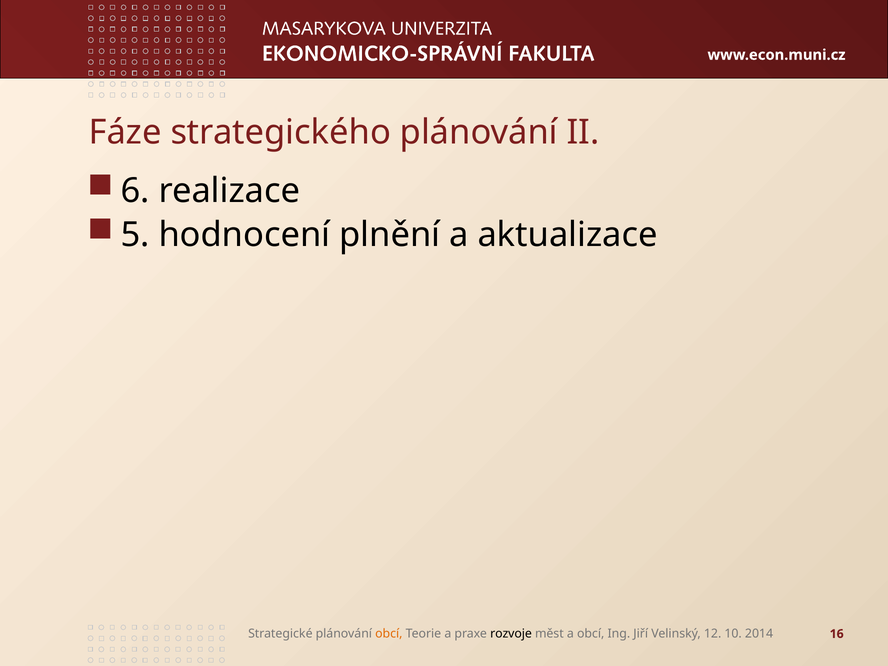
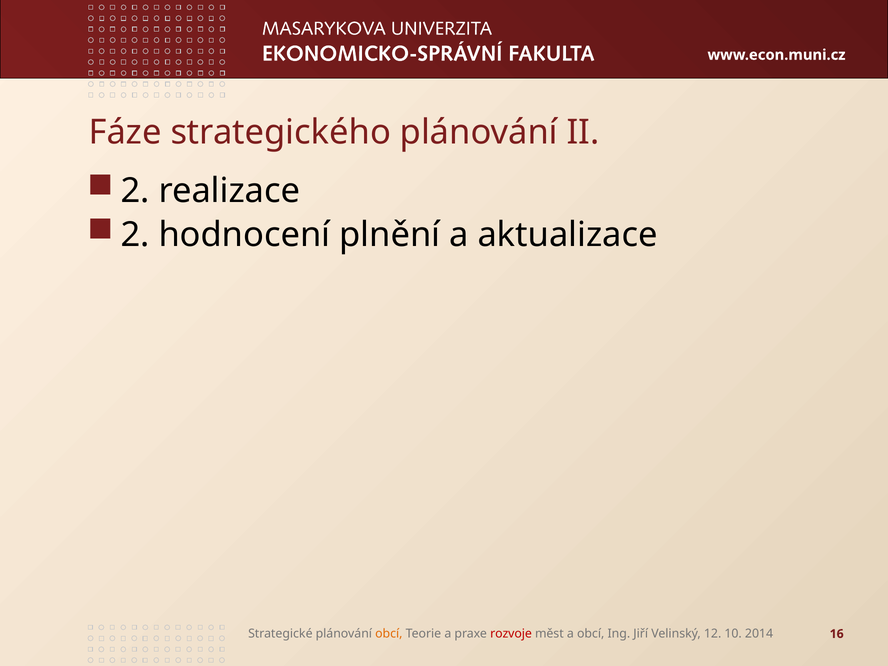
6 at (135, 191): 6 -> 2
5 at (135, 235): 5 -> 2
rozvoje colour: black -> red
